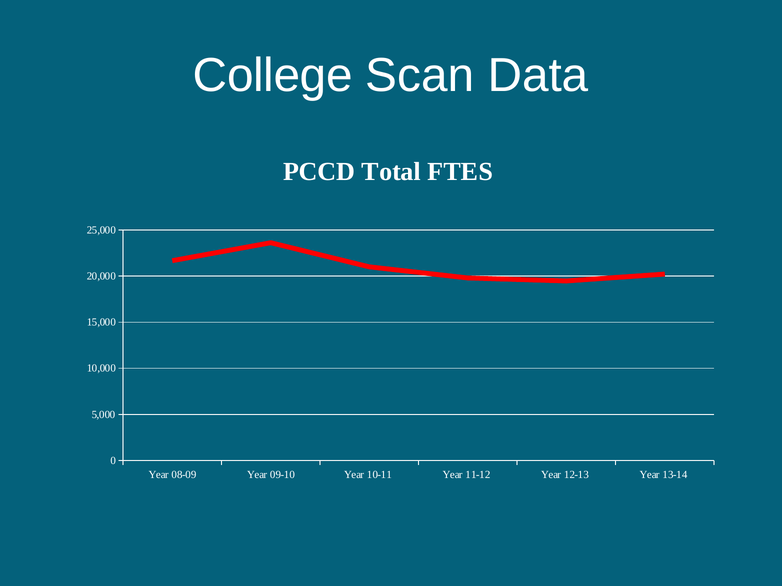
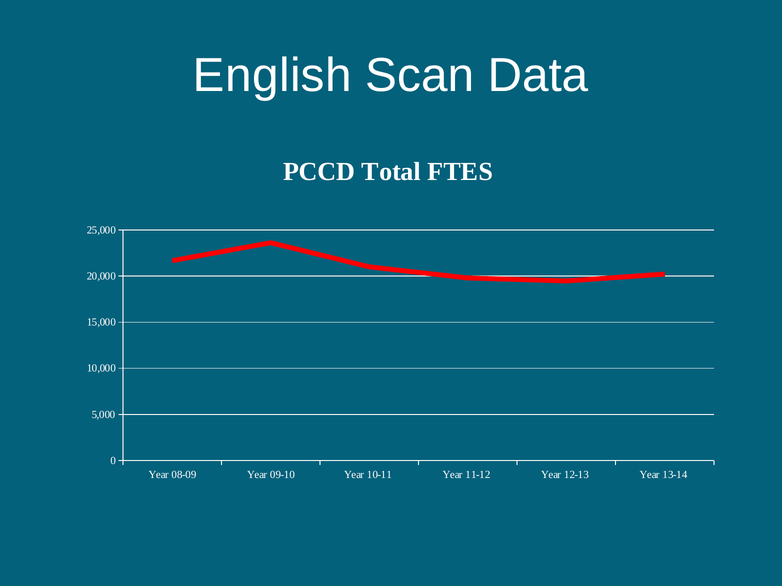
College: College -> English
